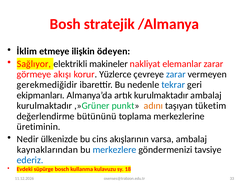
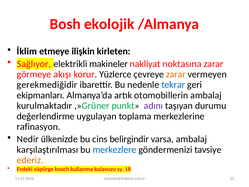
stratejik: stratejik -> ekolojik
ödeyen: ödeyen -> kirleten
elemanlar: elemanlar -> noktasına
zarar at (176, 74) colour: blue -> orange
artık kurulmaktadır: kurulmaktadır -> otomobillerin
adını colour: orange -> purple
tüketim: tüketim -> durumu
bütününü: bütününü -> uygulayan
üretiminin: üretiminin -> rafinasyon
akışlarının: akışlarının -> belirgindir
kaynaklarından: kaynaklarından -> karşılaştırılması
ederiz colour: blue -> orange
